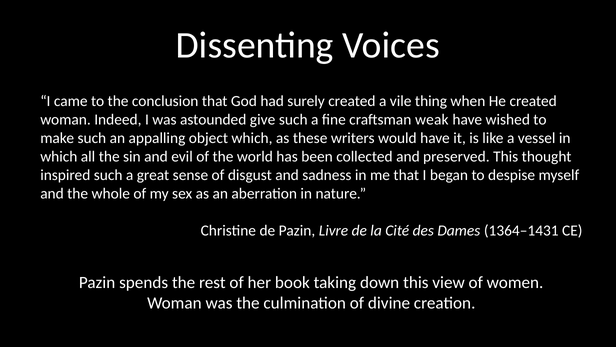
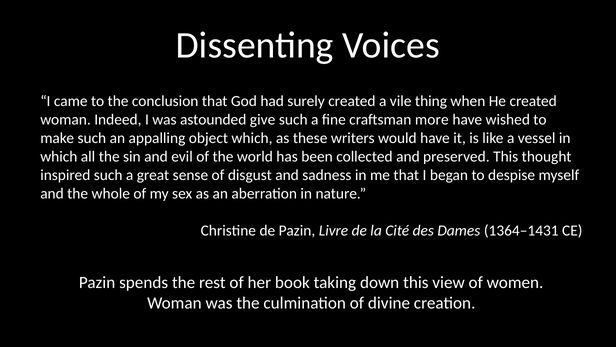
weak: weak -> more
